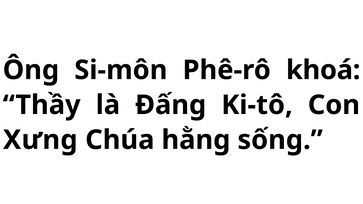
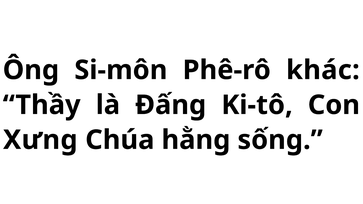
khoá: khoá -> khác
